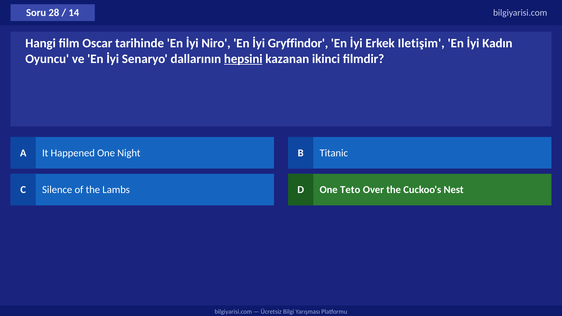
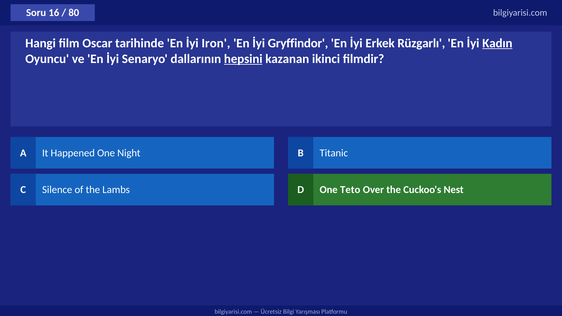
28: 28 -> 16
14: 14 -> 80
Niro: Niro -> Iron
Iletişim: Iletişim -> Rüzgarlı
Kadın underline: none -> present
